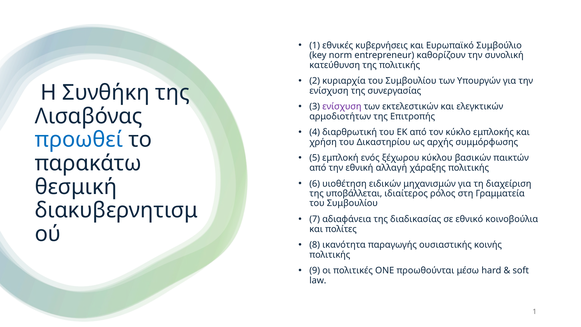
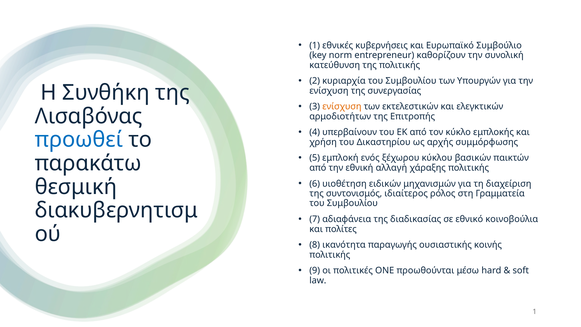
ενίσχυση at (342, 107) colour: purple -> orange
διαρθρωτική: διαρθρωτική -> υπερβαίνουν
υποβάλλεται: υποβάλλεται -> συντονισμός
